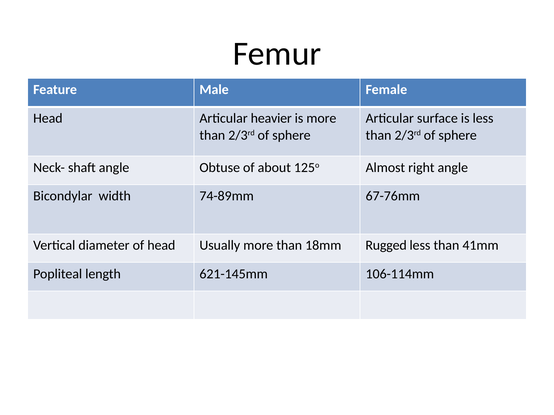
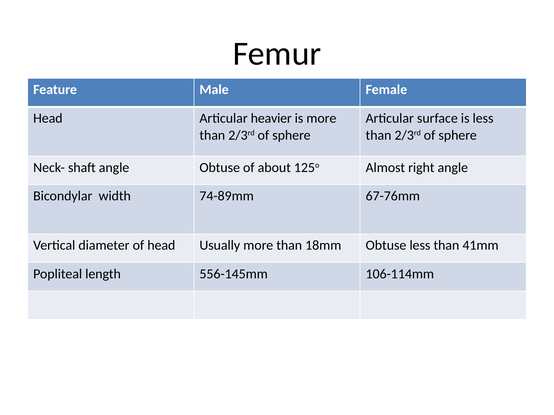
18mm Rugged: Rugged -> Obtuse
621-145mm: 621-145mm -> 556-145mm
